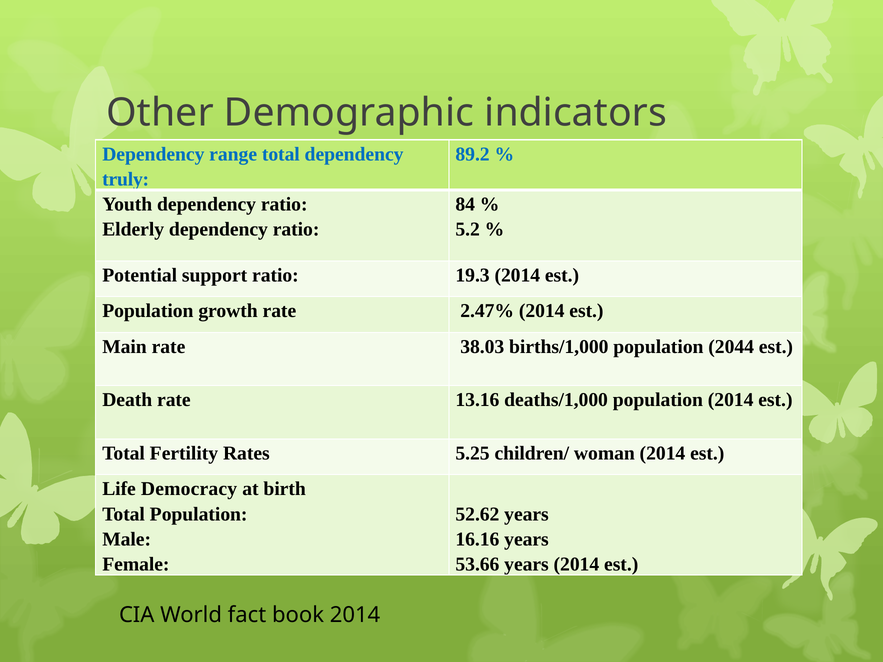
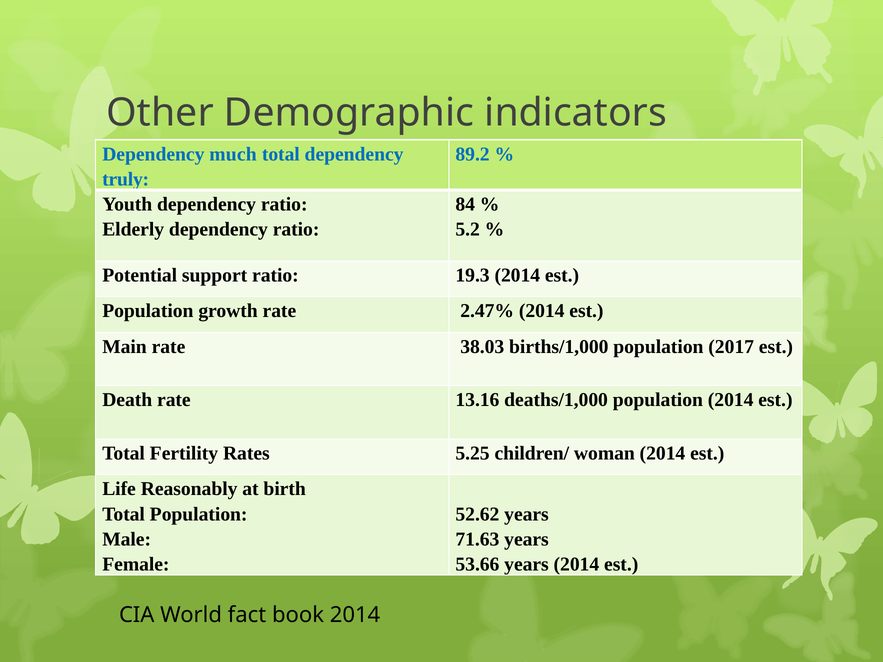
range: range -> much
2044: 2044 -> 2017
Democracy: Democracy -> Reasonably
16.16: 16.16 -> 71.63
